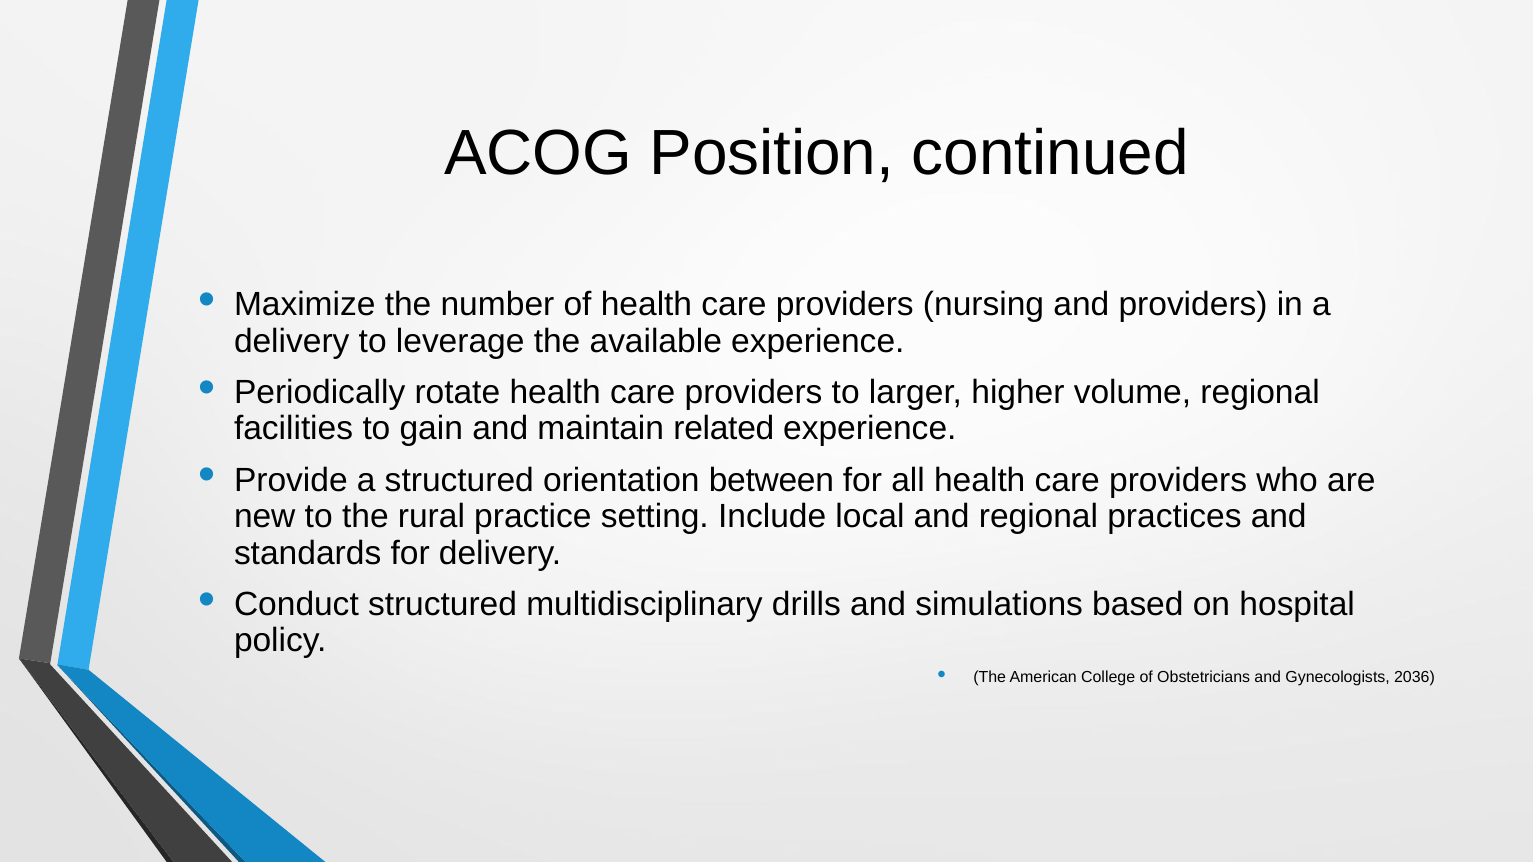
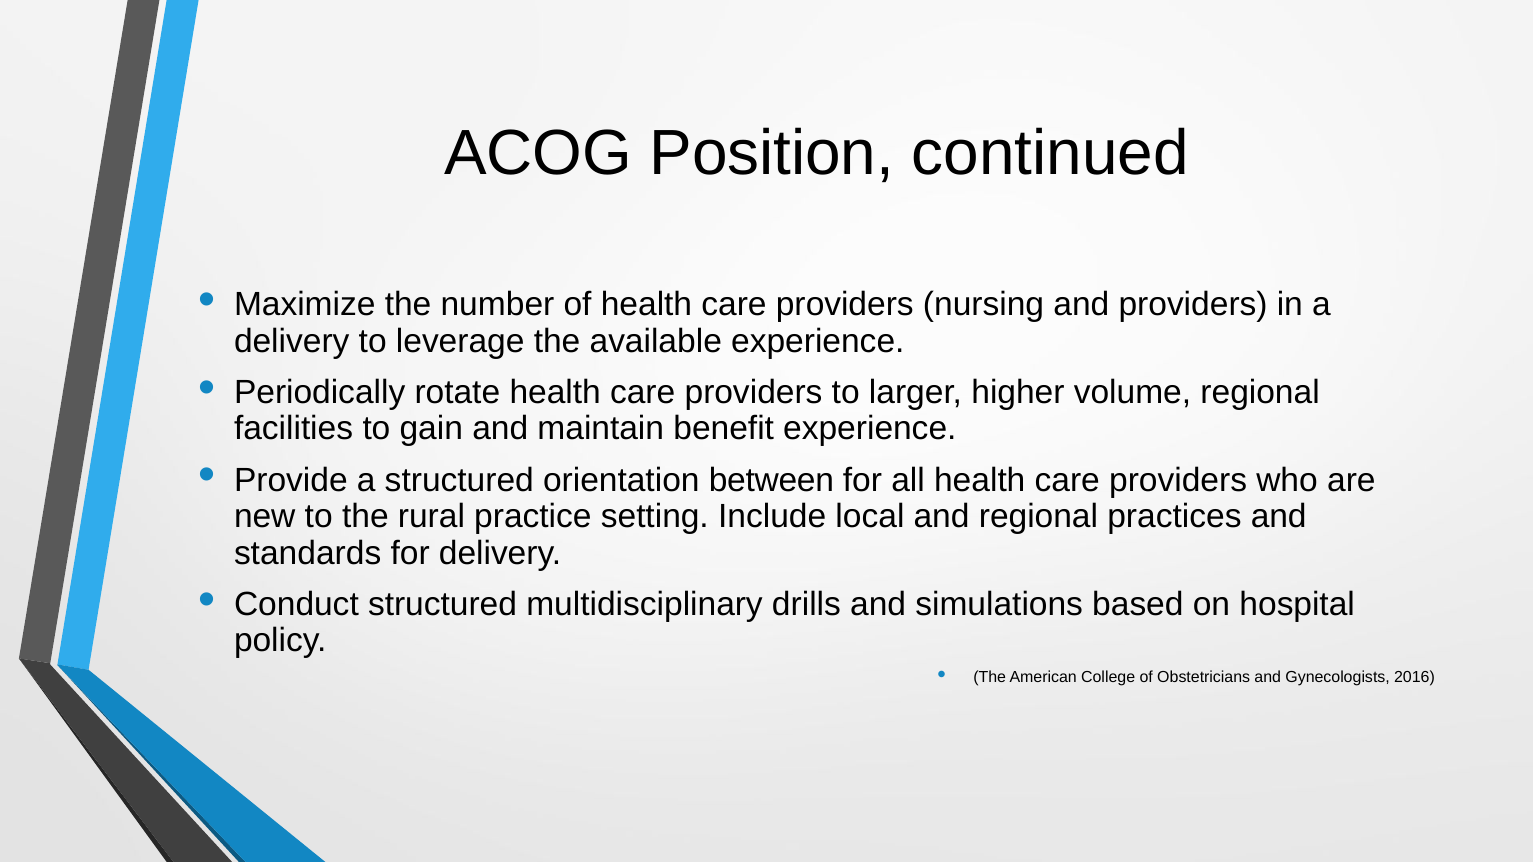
related: related -> benefit
2036: 2036 -> 2016
